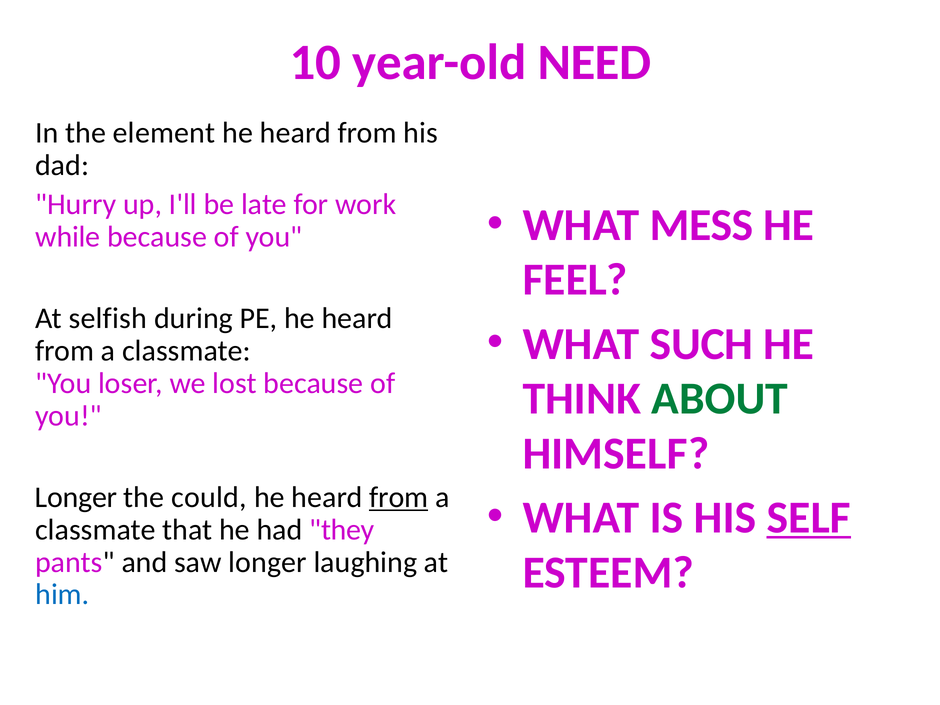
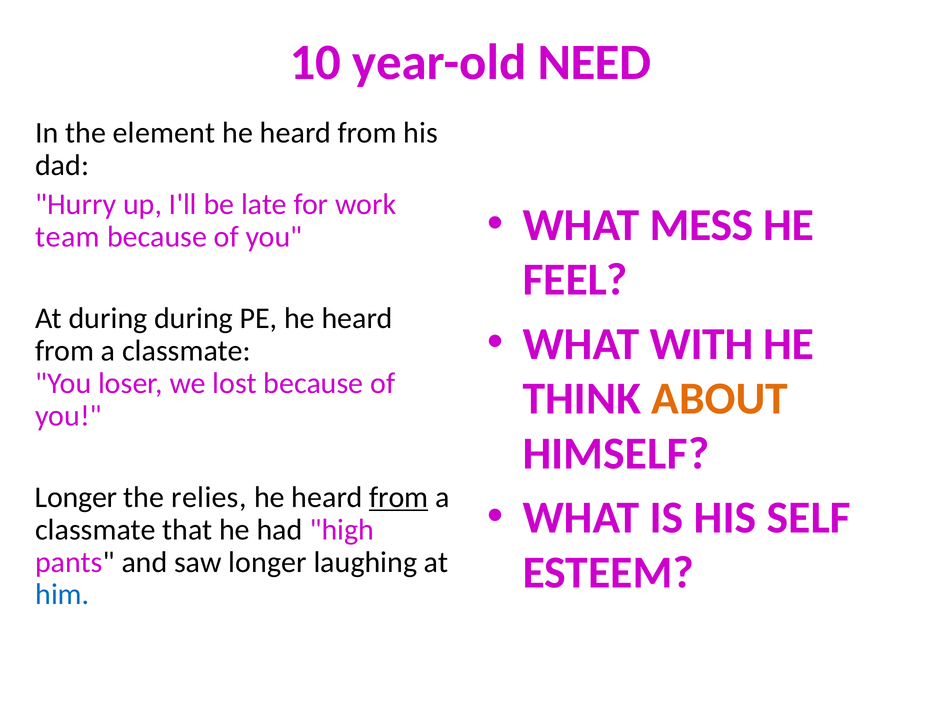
while: while -> team
At selfish: selfish -> during
SUCH: SUCH -> WITH
ABOUT colour: green -> orange
could: could -> relies
SELF underline: present -> none
they: they -> high
